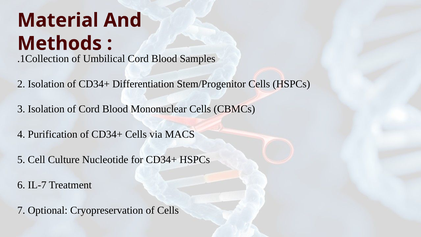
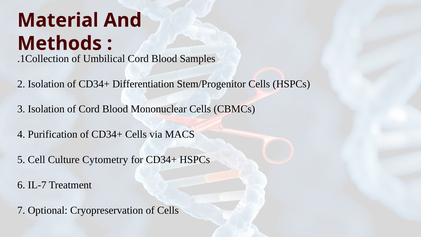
Nucleotide: Nucleotide -> Cytometry
